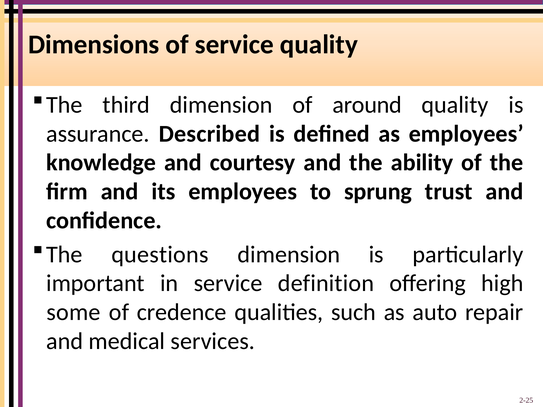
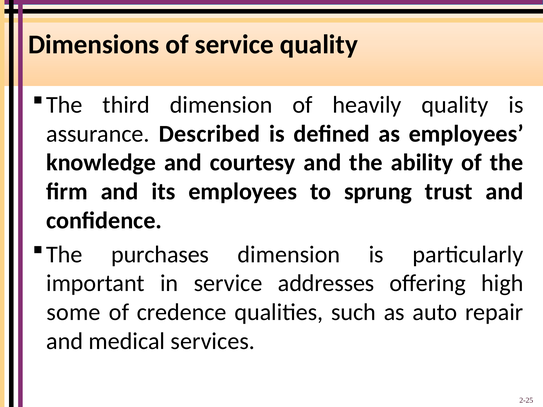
around: around -> heavily
questions: questions -> purchases
definition: definition -> addresses
